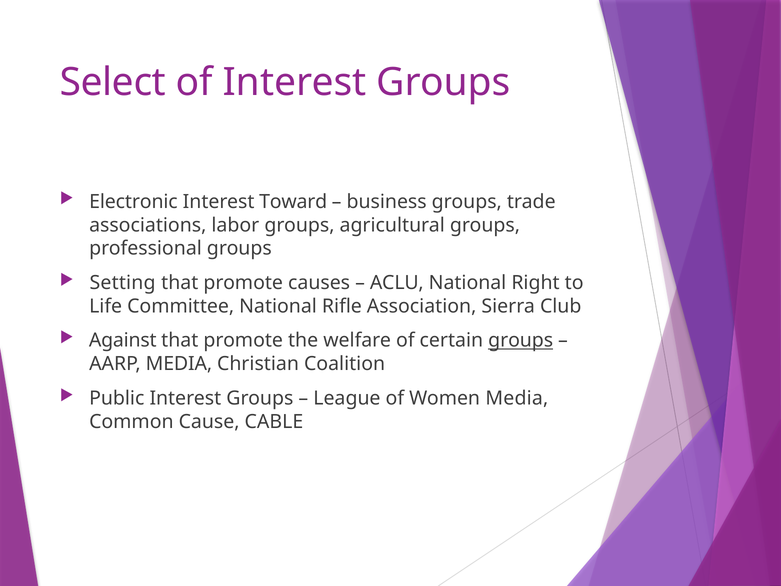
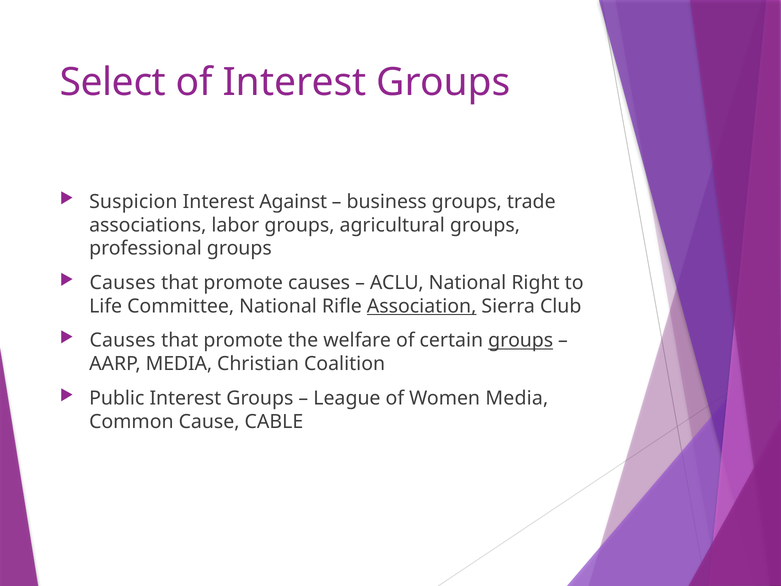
Electronic: Electronic -> Suspicion
Toward: Toward -> Against
Setting at (123, 283): Setting -> Causes
Association underline: none -> present
Against at (123, 340): Against -> Causes
